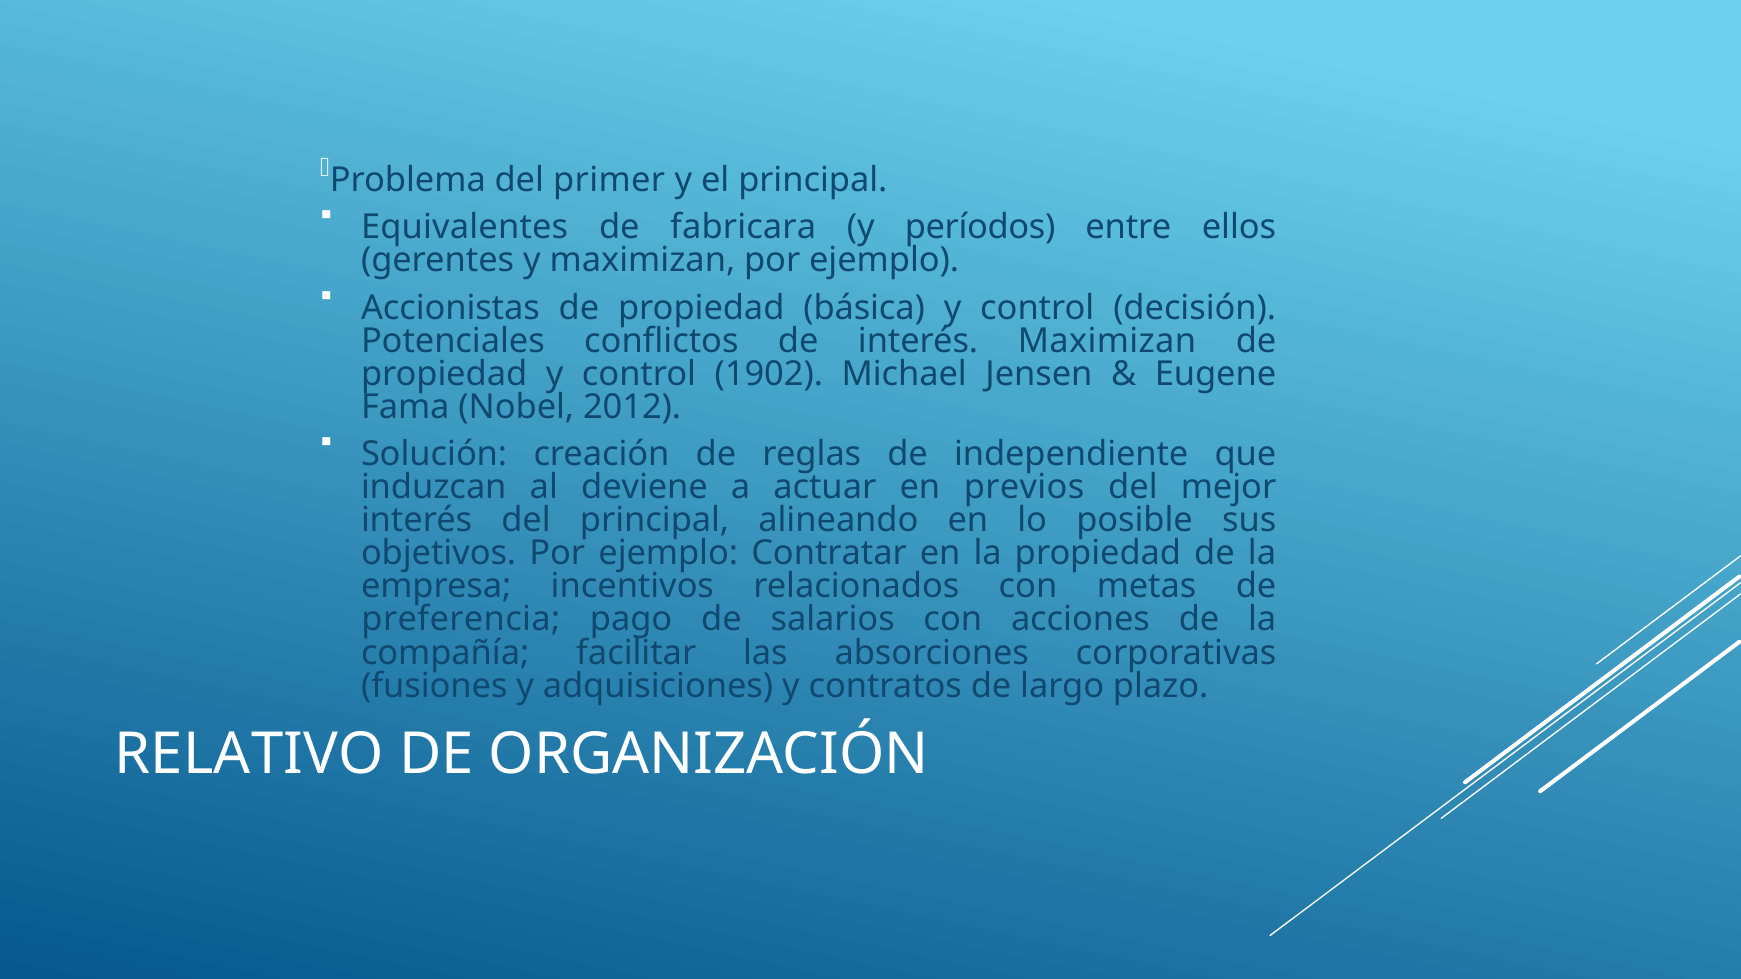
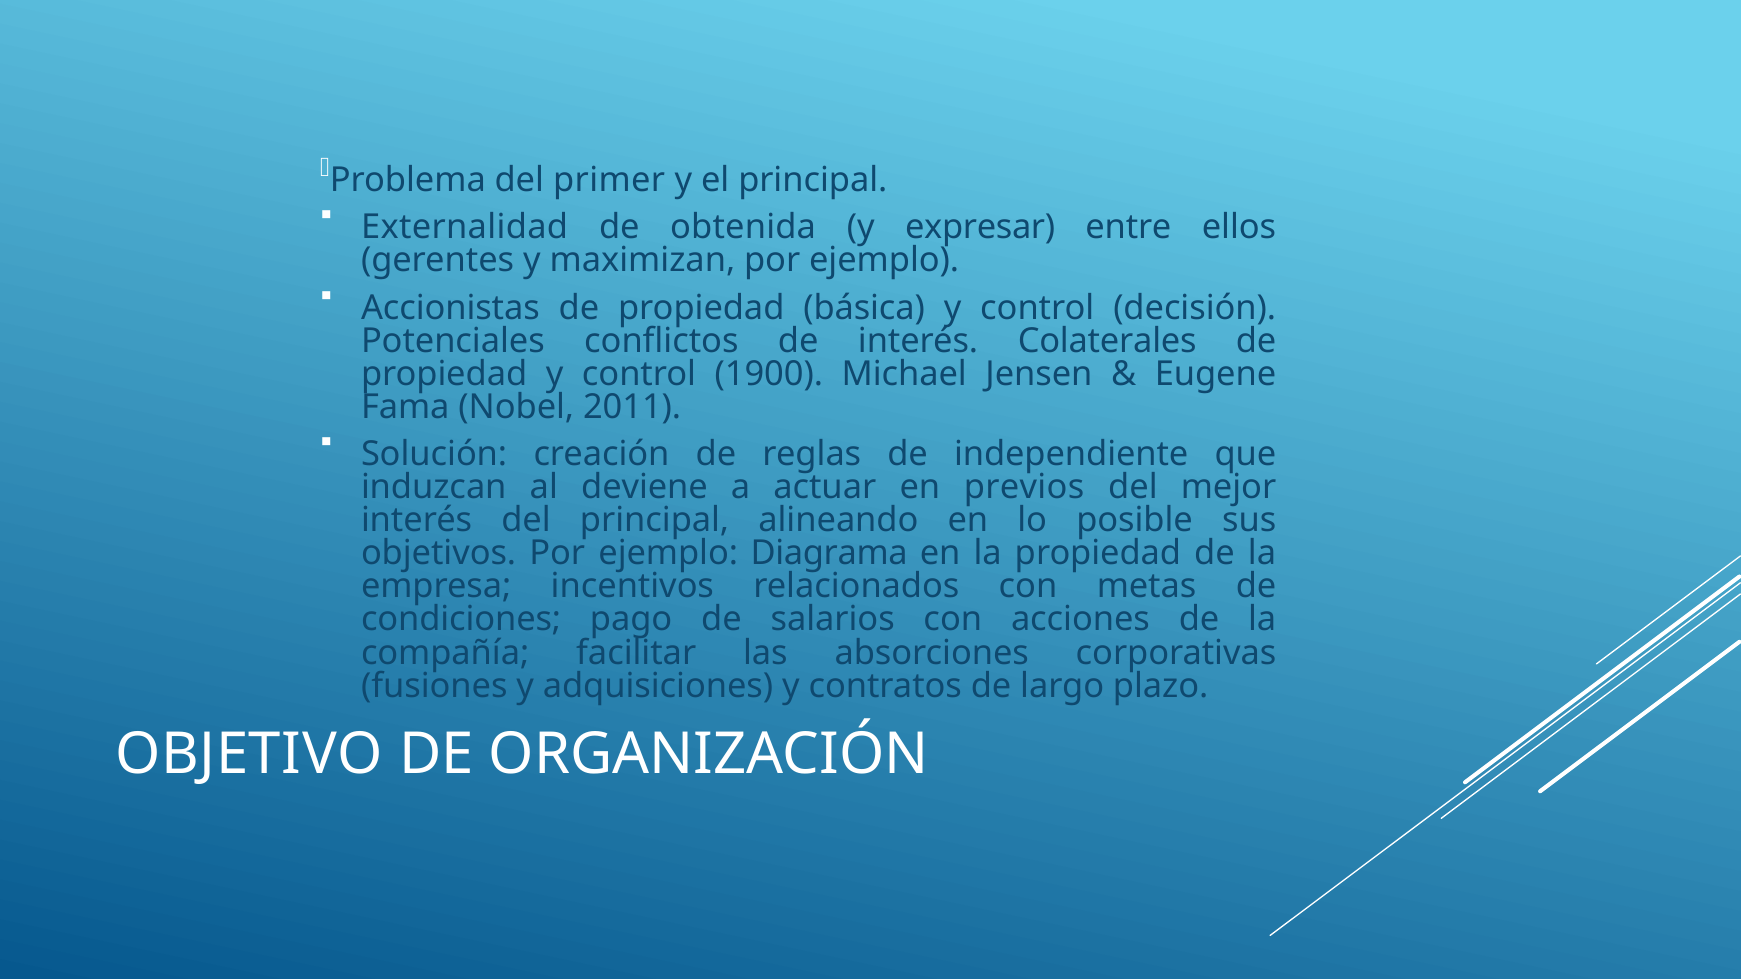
Equivalentes: Equivalentes -> Externalidad
fabricara: fabricara -> obtenida
períodos: períodos -> expresar
interés Maximizan: Maximizan -> Colaterales
1902: 1902 -> 1900
2012: 2012 -> 2011
Contratar: Contratar -> Diagrama
preferencia: preferencia -> condiciones
RELATIVO: RELATIVO -> OBJETIVO
